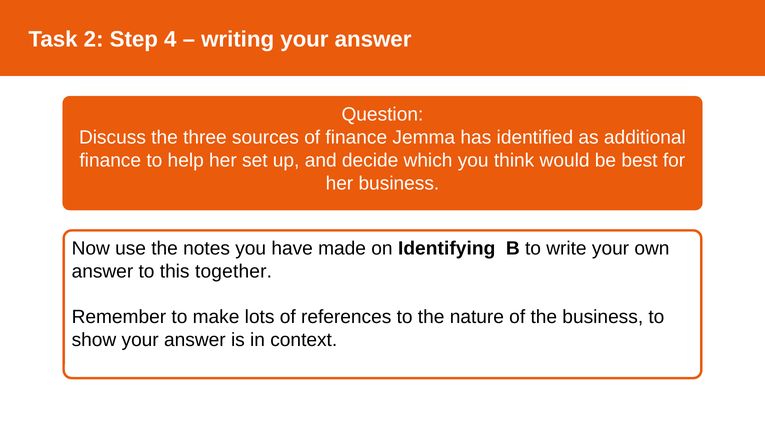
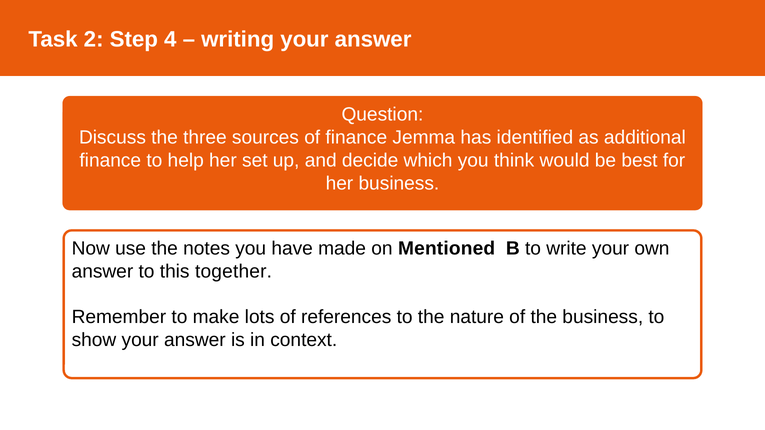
Identifying: Identifying -> Mentioned
